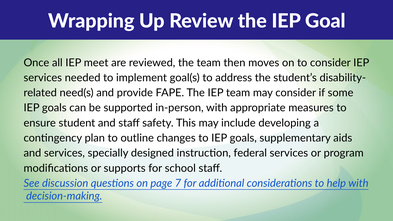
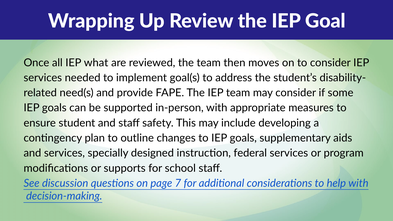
meet: meet -> what
